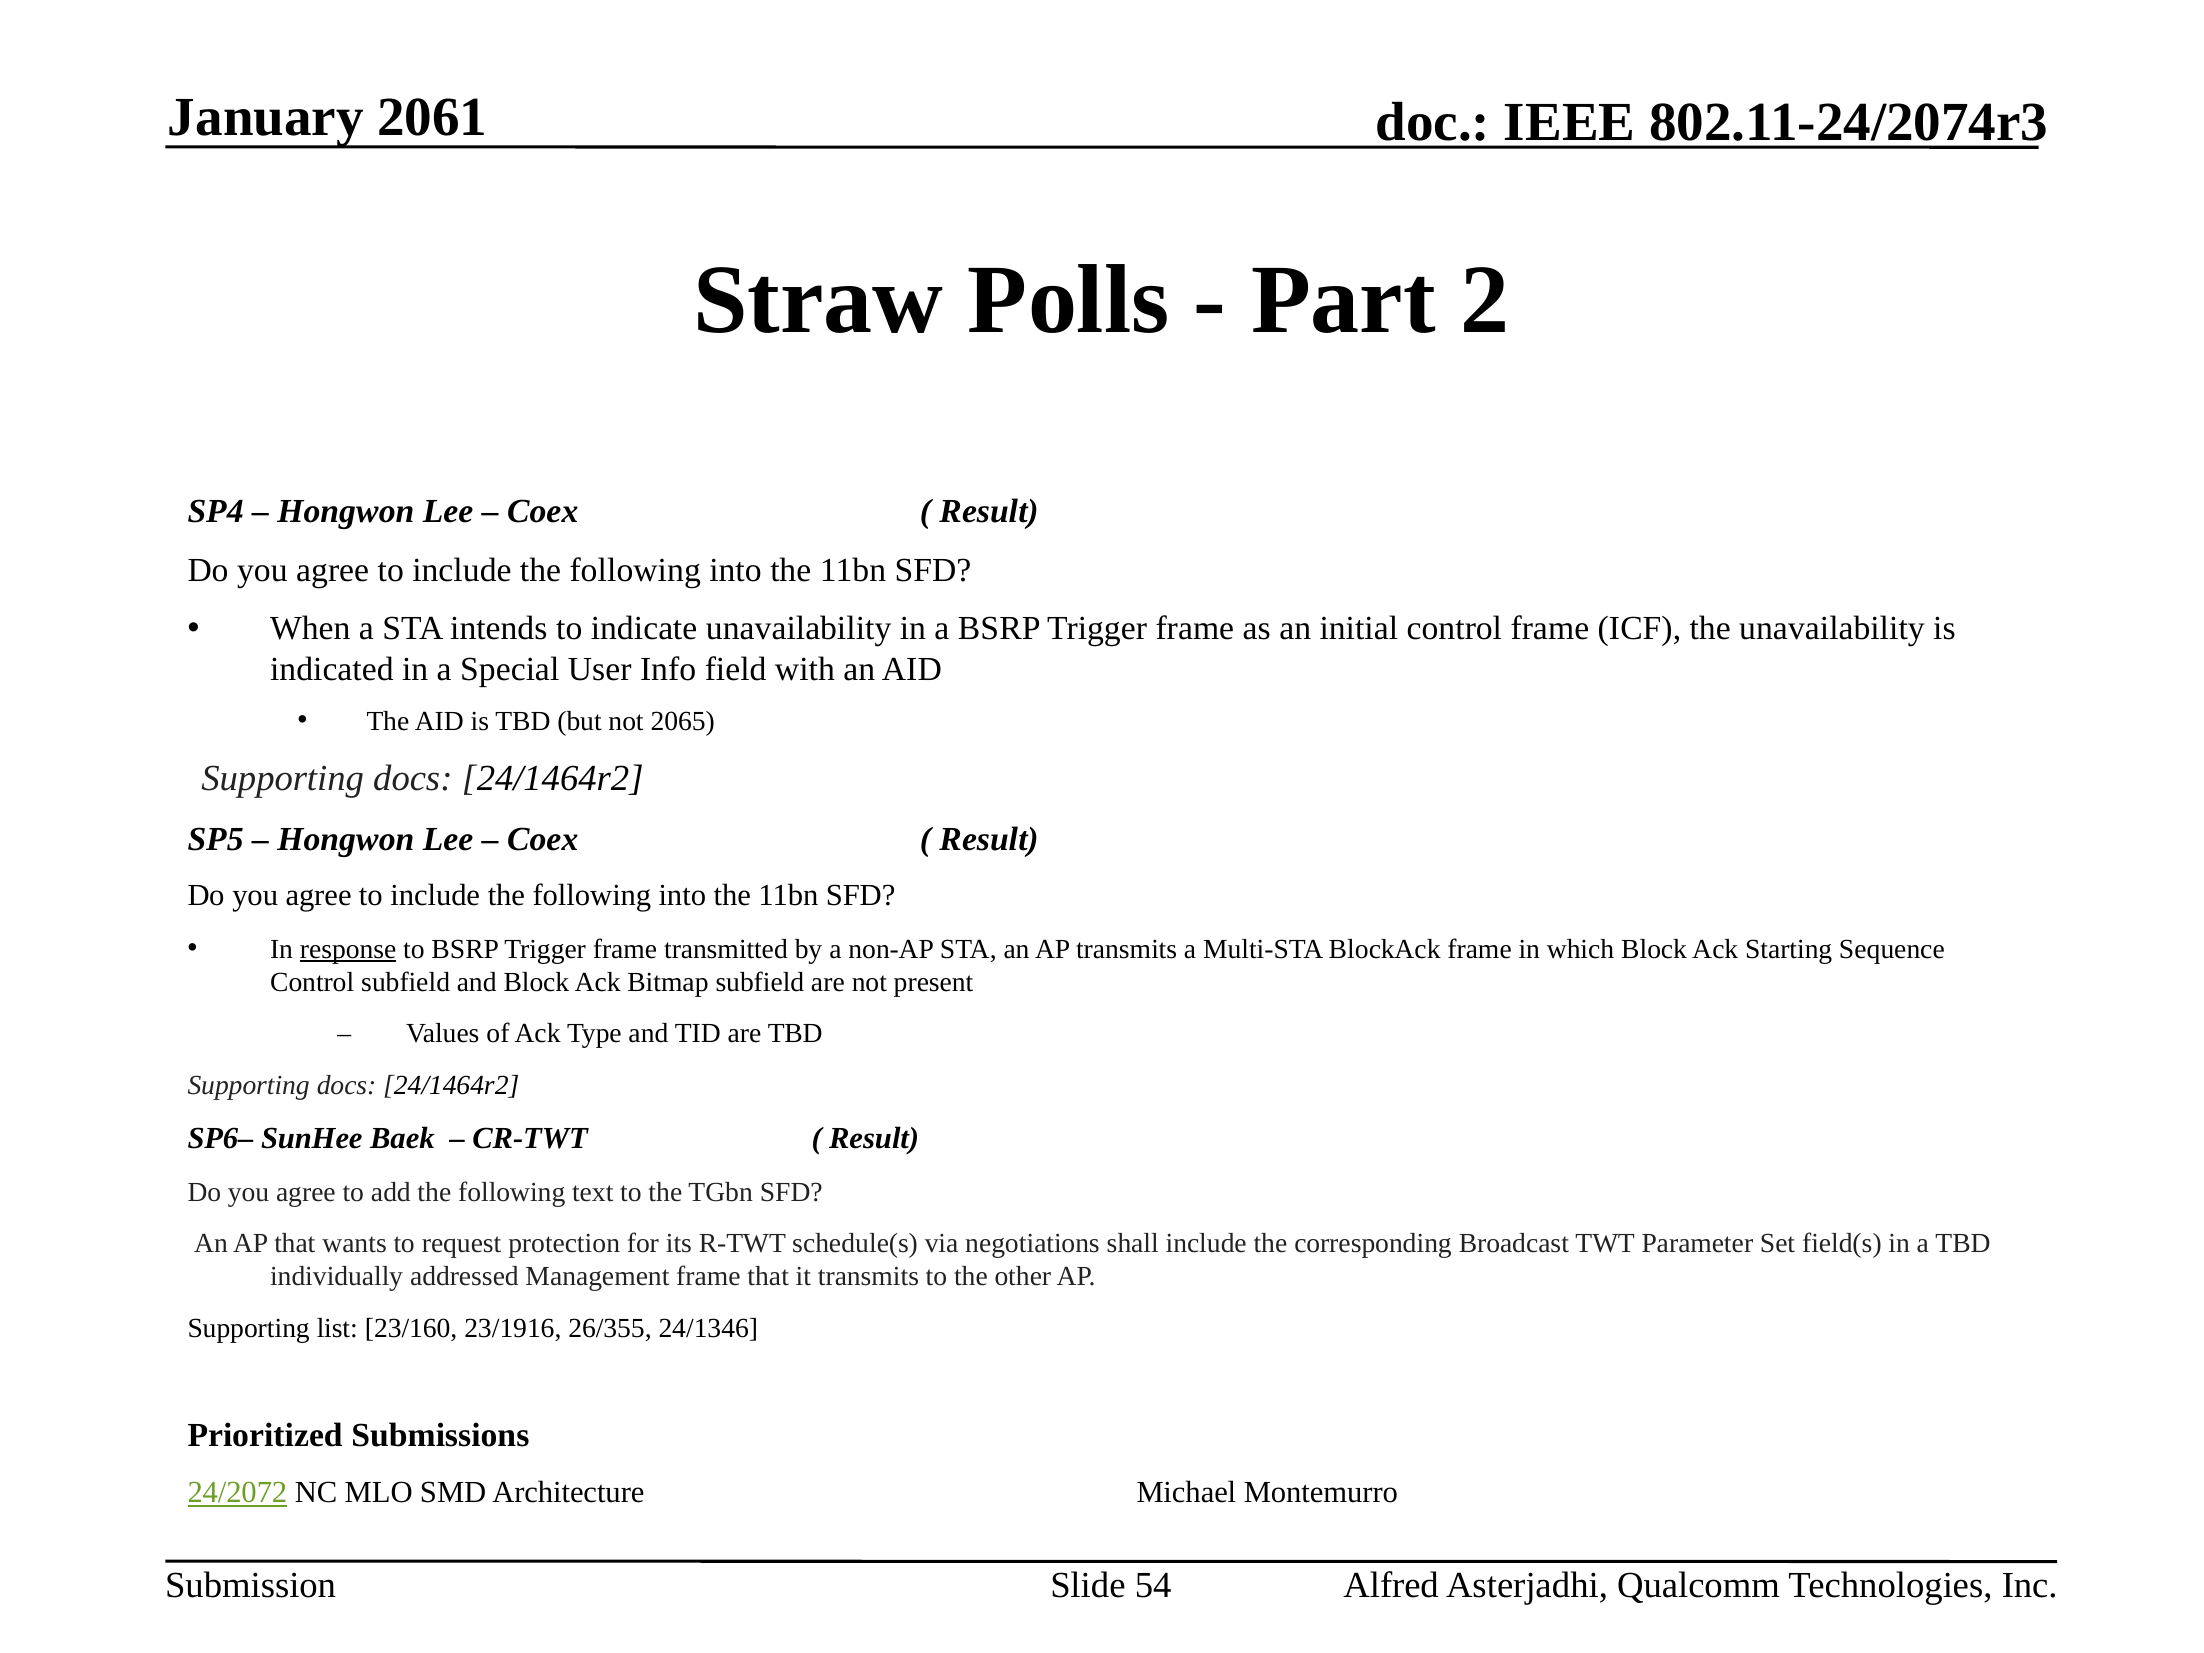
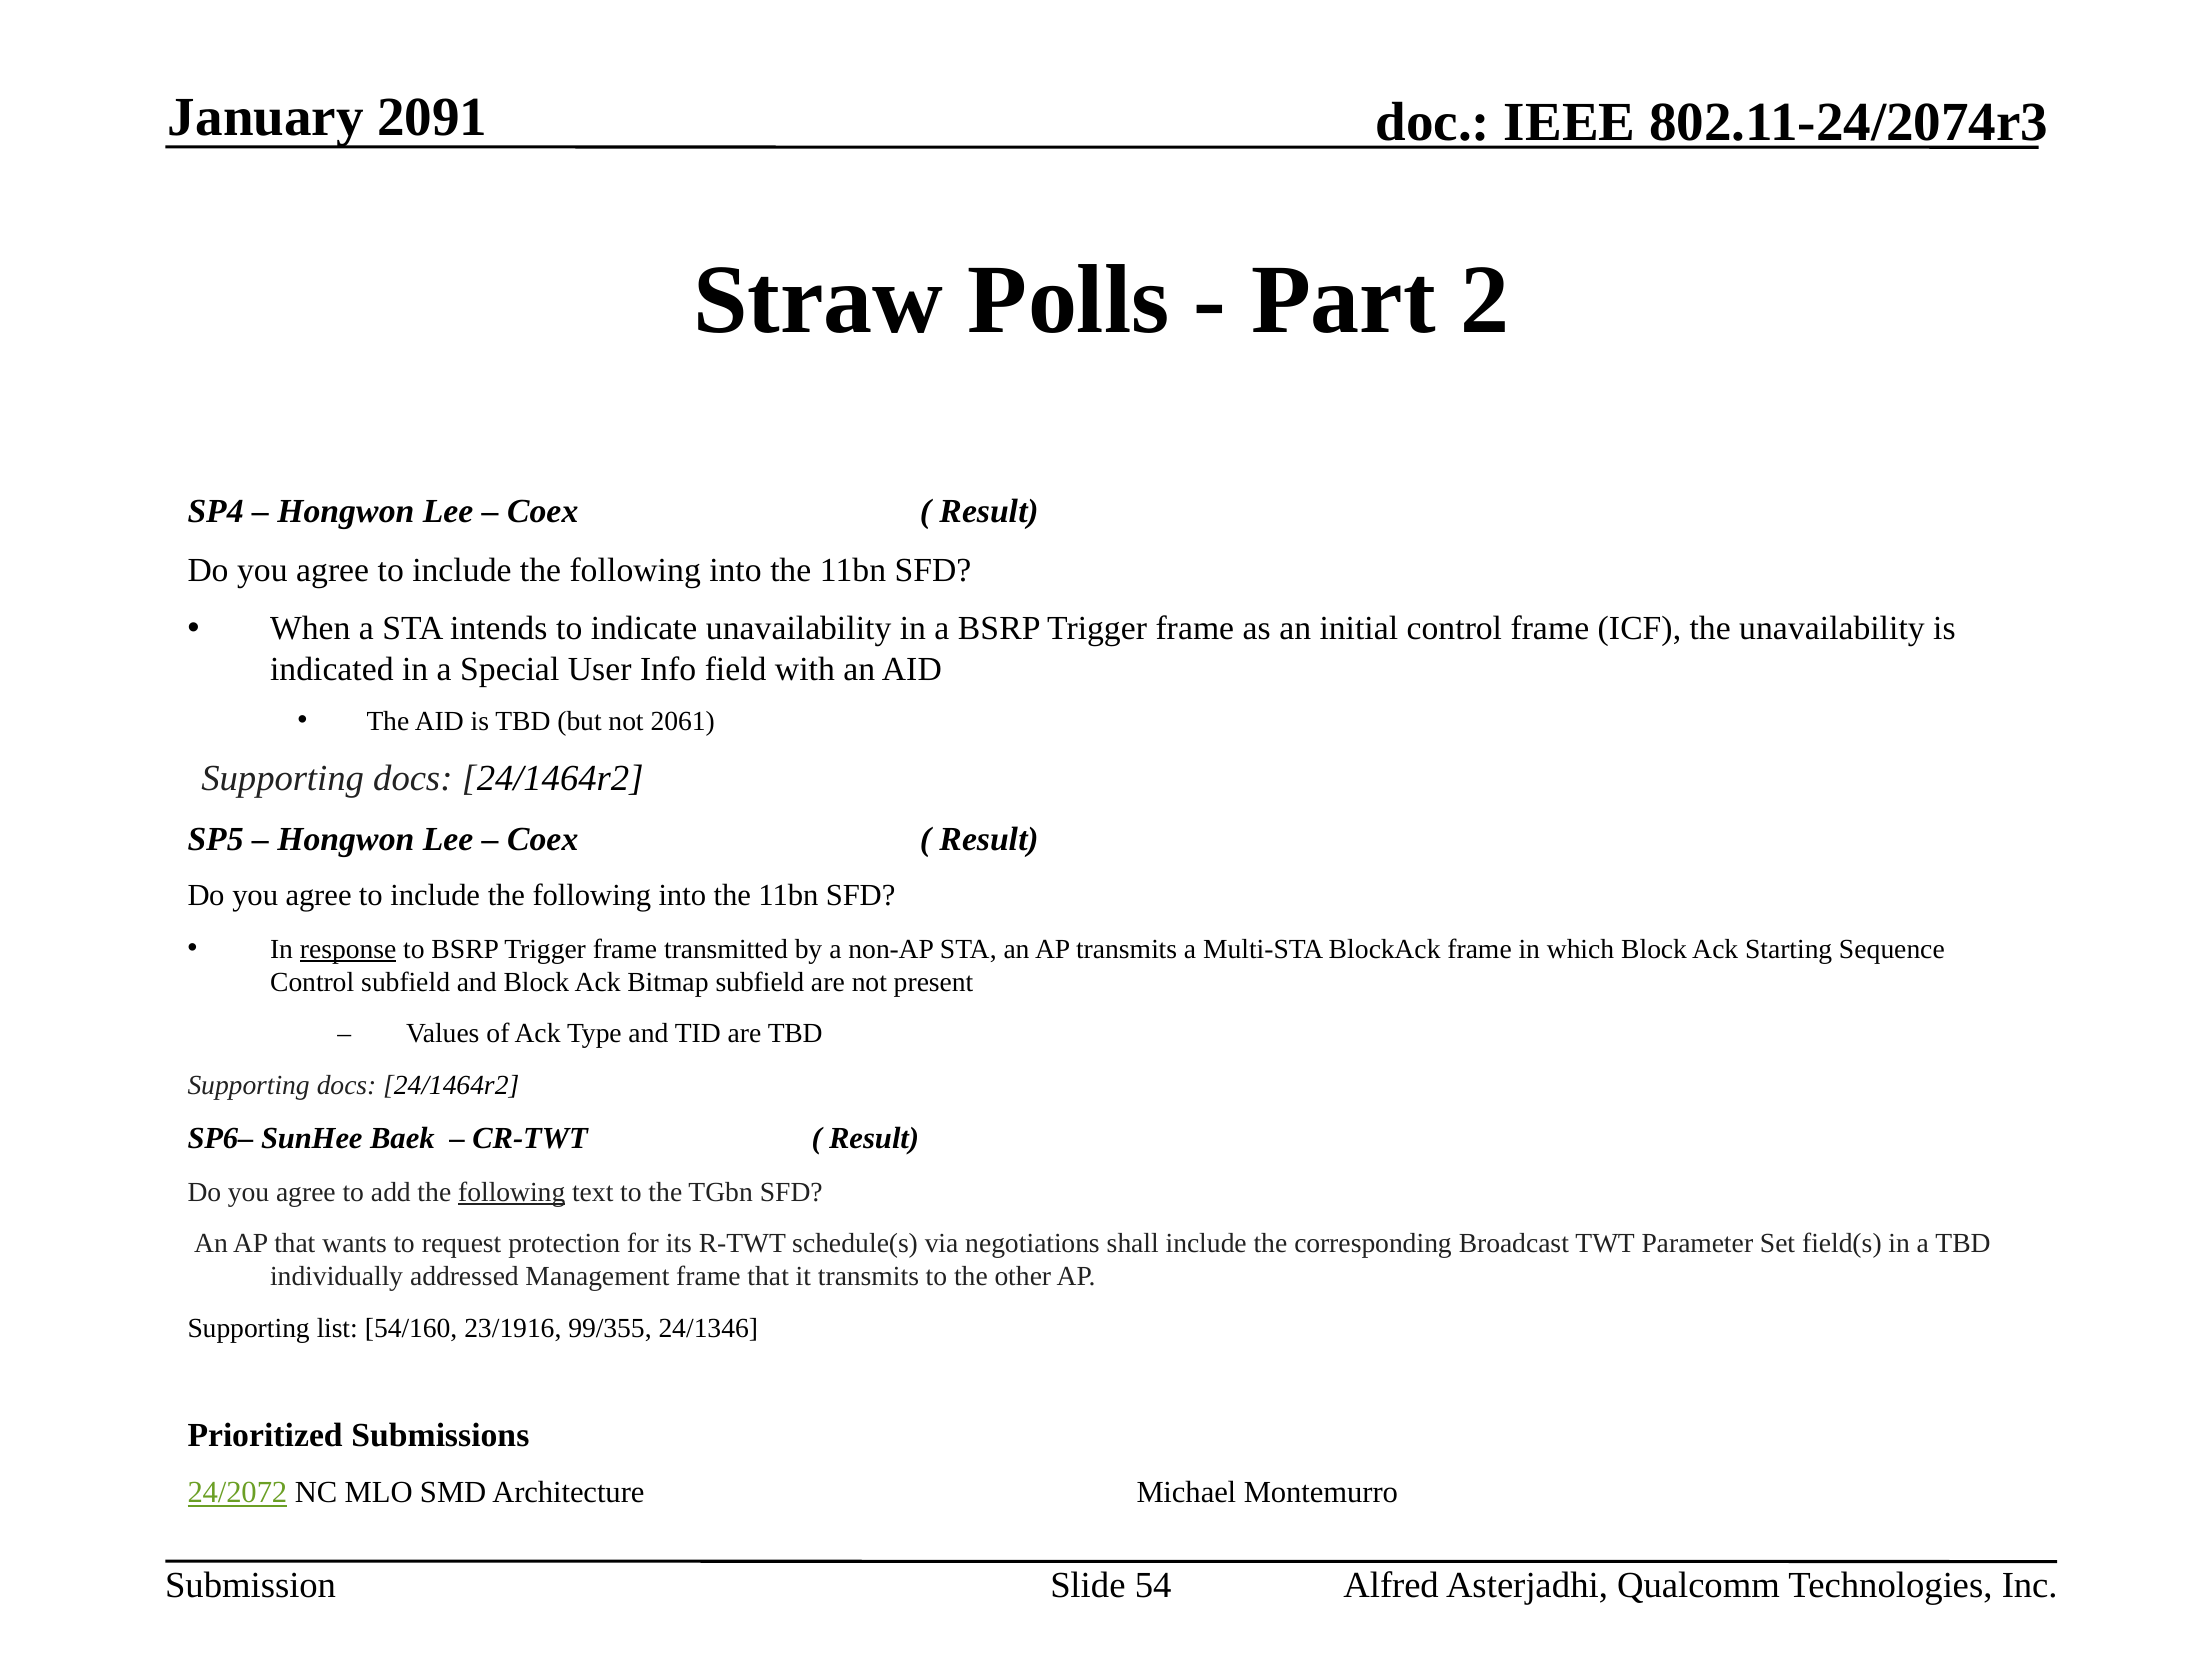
2061: 2061 -> 2091
2065: 2065 -> 2061
following at (512, 1192) underline: none -> present
23/160: 23/160 -> 54/160
26/355: 26/355 -> 99/355
